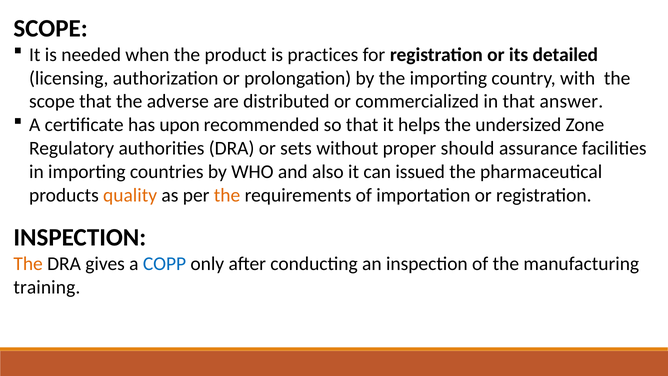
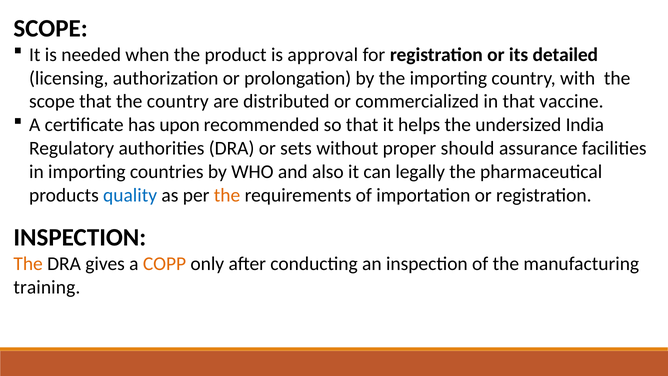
practices: practices -> approval
the adverse: adverse -> country
answer: answer -> vaccine
Zone: Zone -> India
issued: issued -> legally
quality colour: orange -> blue
COPP colour: blue -> orange
